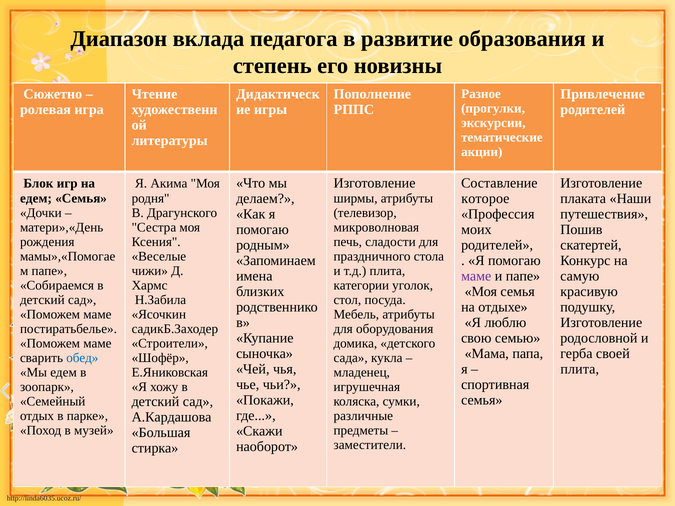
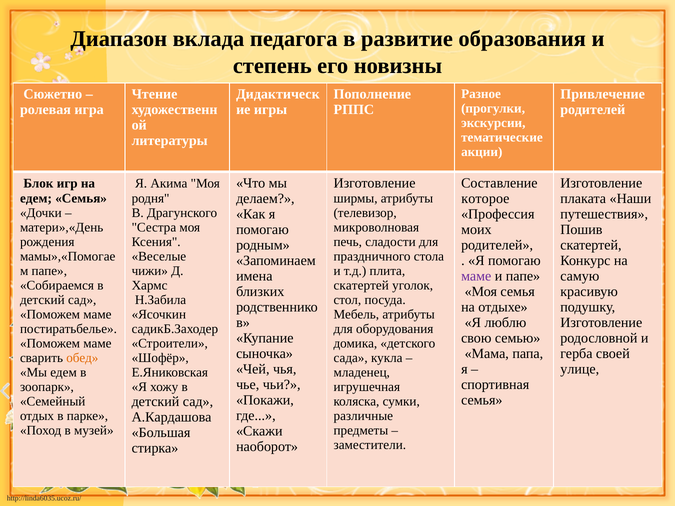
категории at (361, 285): категории -> скатертей
обед colour: blue -> orange
плита at (580, 369): плита -> улице
